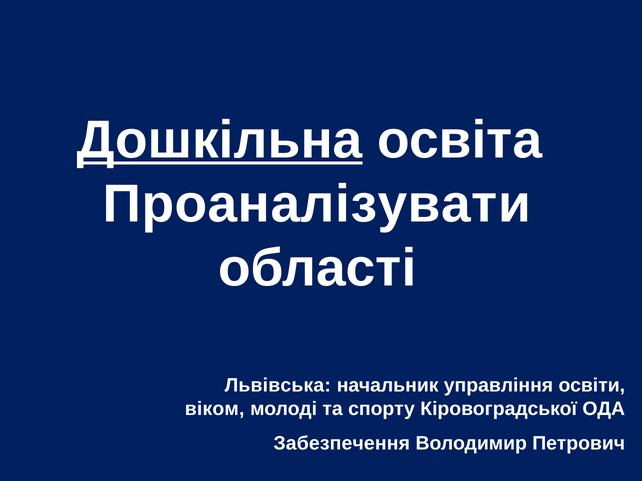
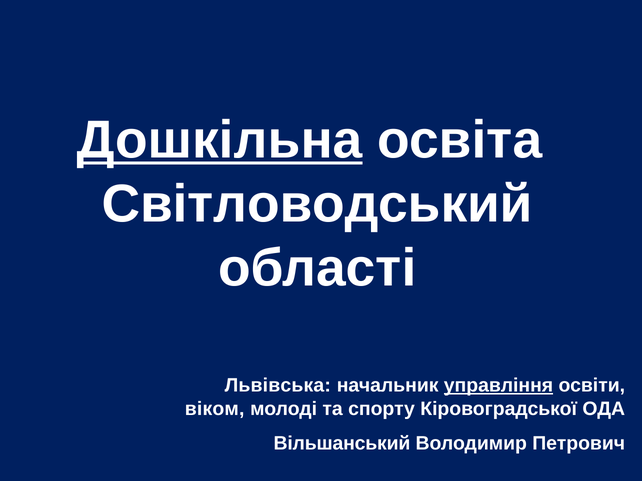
Проаналізувати: Проаналізувати -> Світловодський
управління underline: none -> present
Забезпечення: Забезпечення -> Вільшанський
